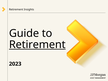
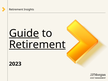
Guide underline: none -> present
